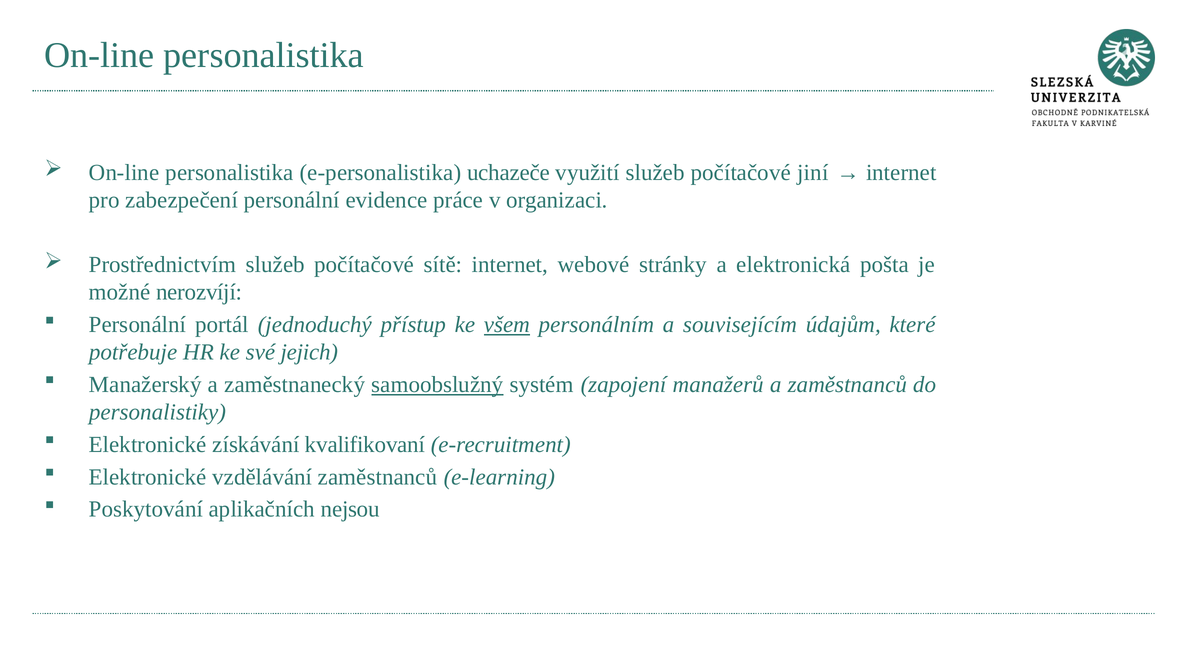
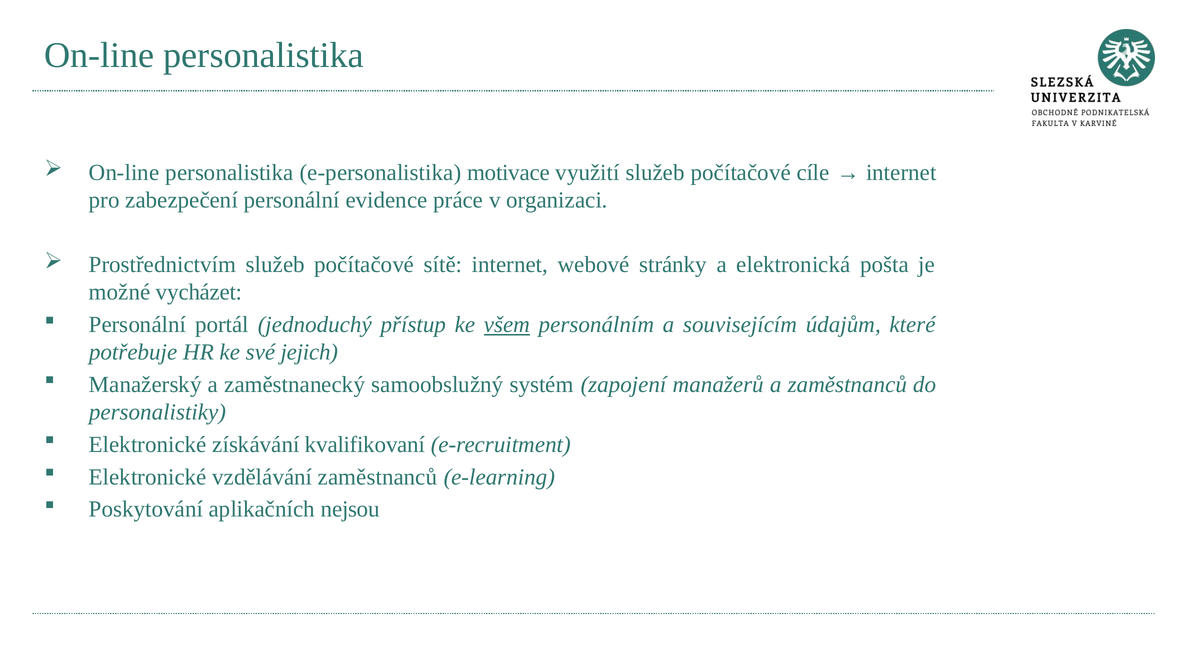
uchazeče: uchazeče -> motivace
jiní: jiní -> cíle
nerozvíjí: nerozvíjí -> vycházet
samoobslužný underline: present -> none
